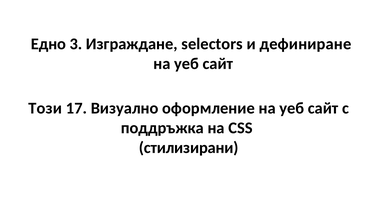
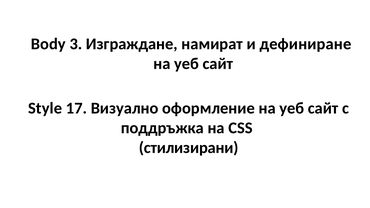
Едно: Едно -> Body
selectors: selectors -> намират
Този: Този -> Style
